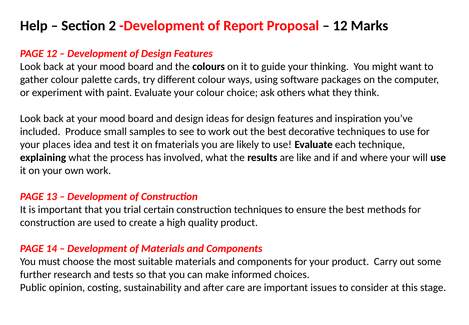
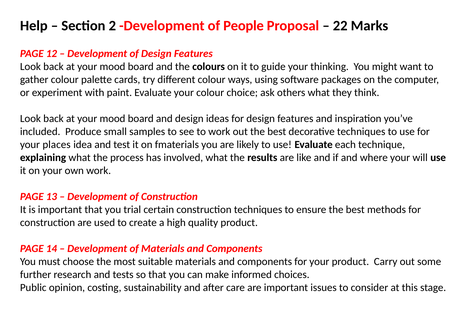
Report: Report -> People
12 at (340, 26): 12 -> 22
